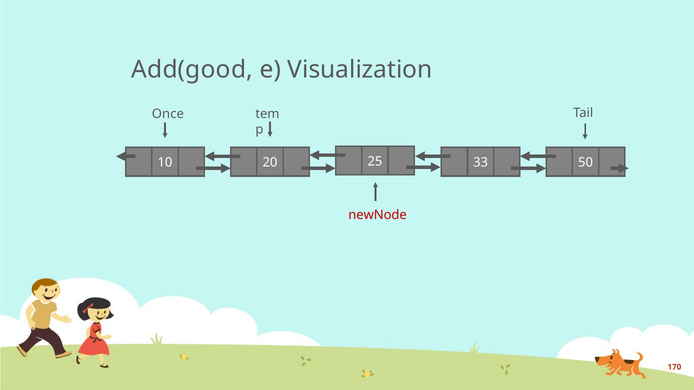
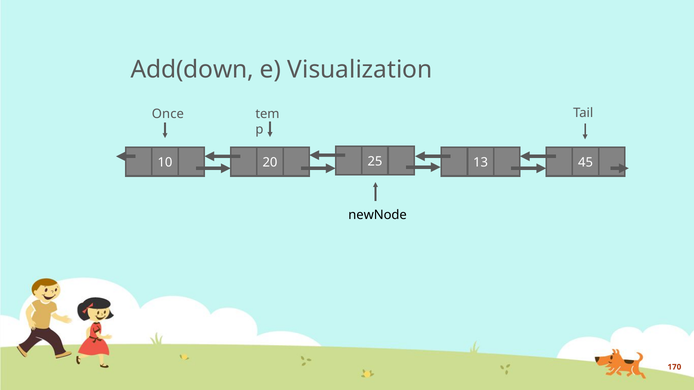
Add(good: Add(good -> Add(down
33: 33 -> 13
50: 50 -> 45
newNode colour: red -> black
